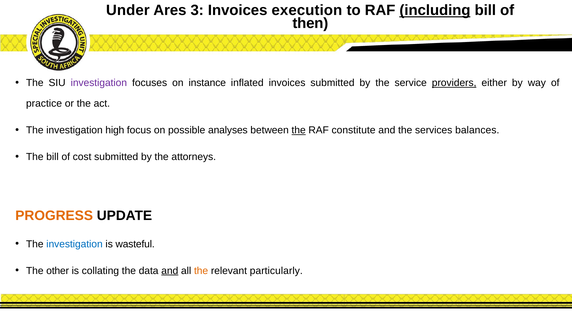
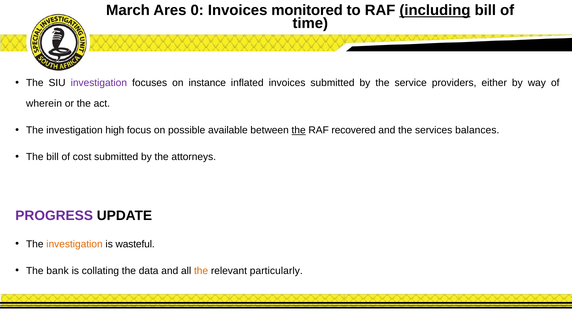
Under: Under -> March
3: 3 -> 0
execution: execution -> monitored
then: then -> time
providers underline: present -> none
practice: practice -> wherein
analyses: analyses -> available
constitute: constitute -> recovered
PROGRESS colour: orange -> purple
investigation at (75, 244) colour: blue -> orange
other: other -> bank
and at (170, 271) underline: present -> none
